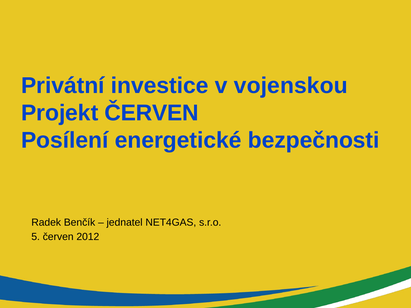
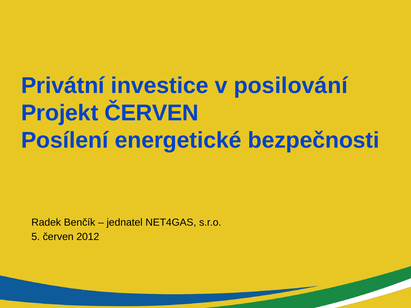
vojenskou: vojenskou -> posilování
